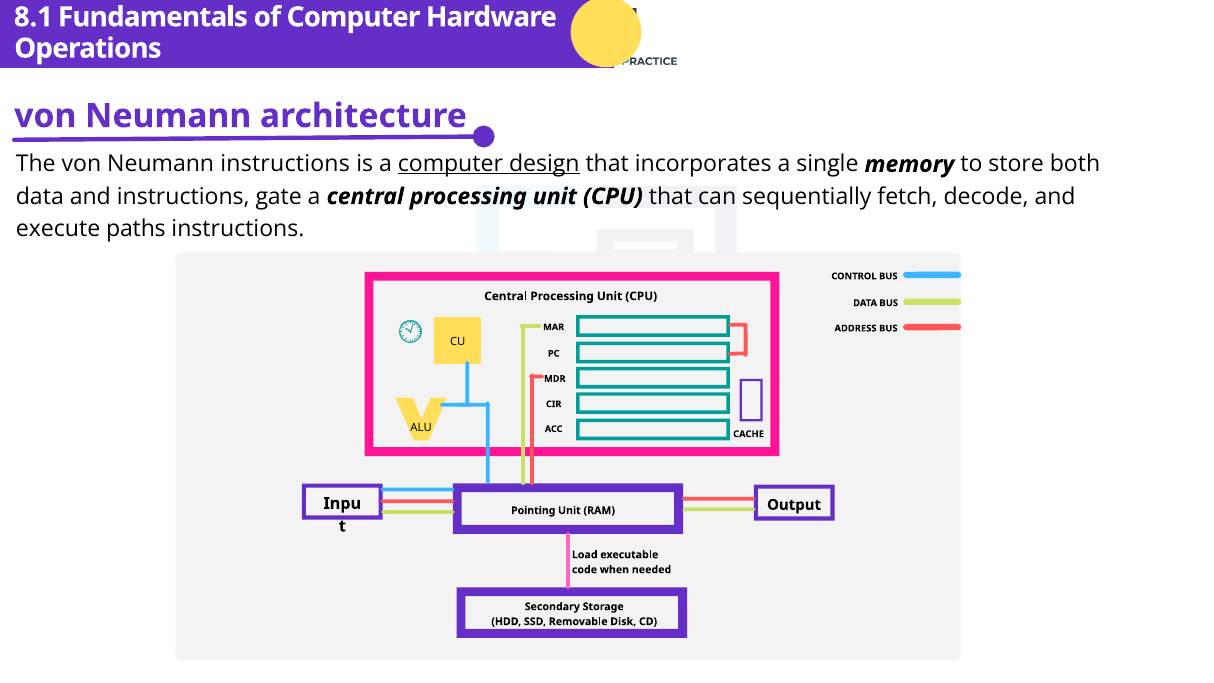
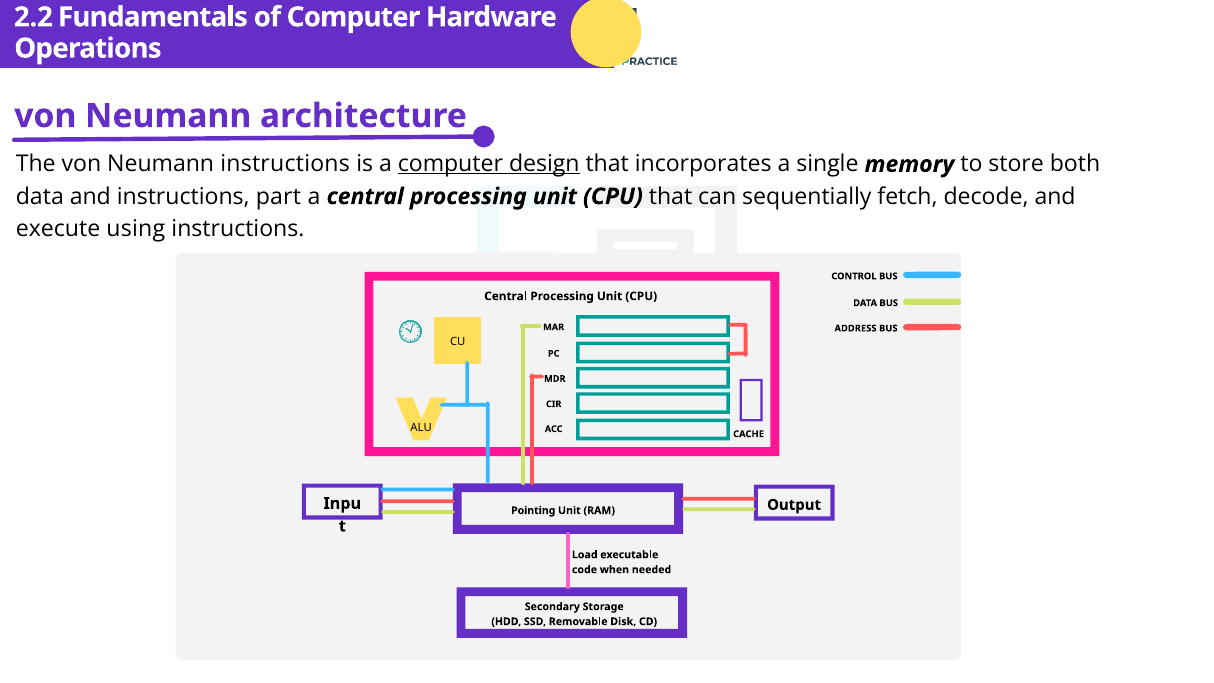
8.1: 8.1 -> 2.2
gate: gate -> part
paths: paths -> using
